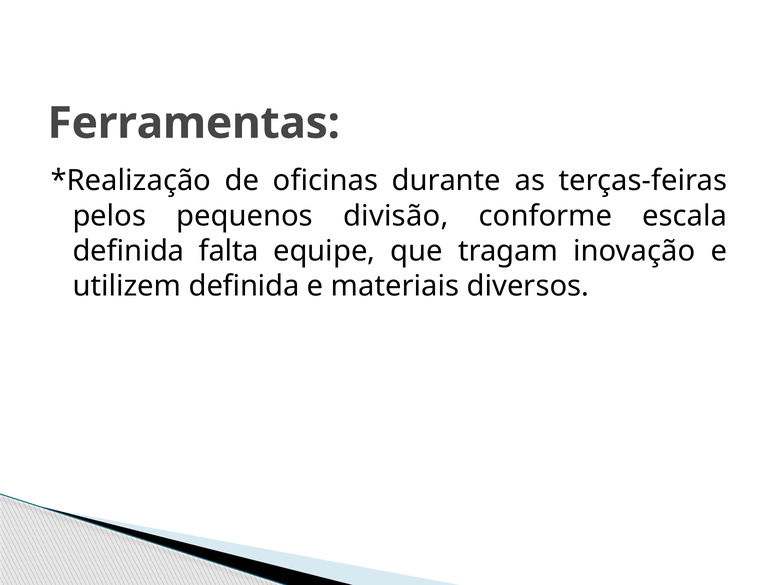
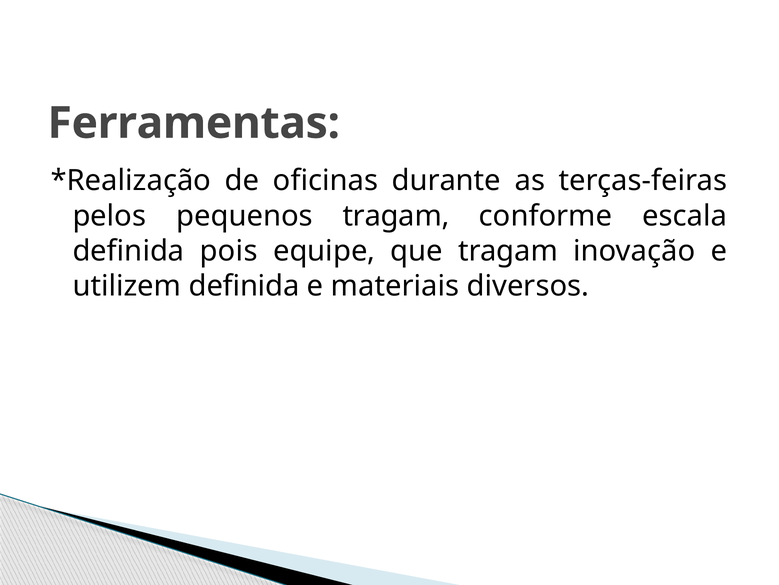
pequenos divisão: divisão -> tragam
falta: falta -> pois
